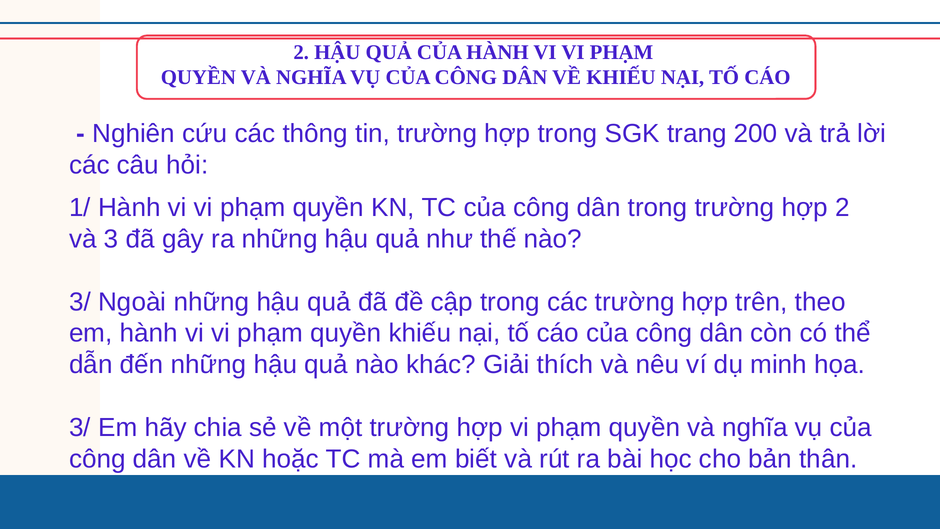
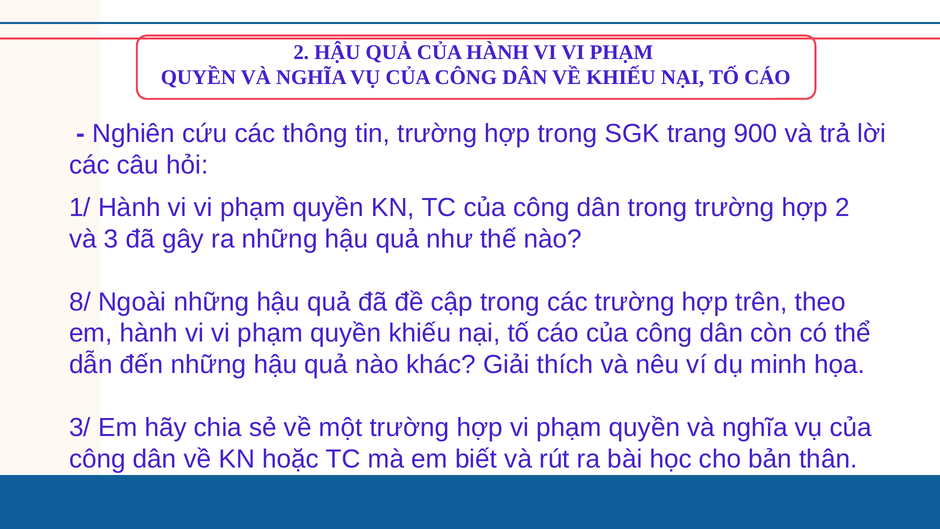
200: 200 -> 900
3/ at (80, 302): 3/ -> 8/
